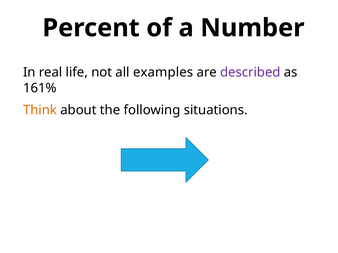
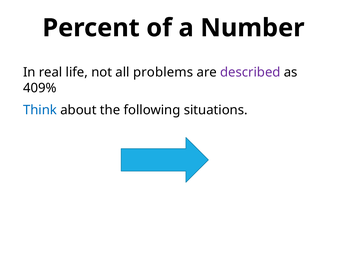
examples: examples -> problems
161%: 161% -> 409%
Think colour: orange -> blue
